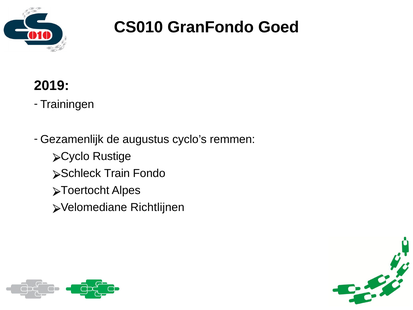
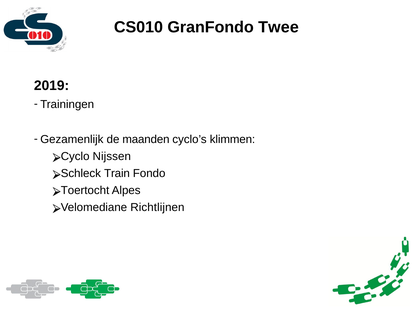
Goed: Goed -> Twee
augustus: augustus -> maanden
remmen: remmen -> klimmen
Rustige: Rustige -> Nijssen
